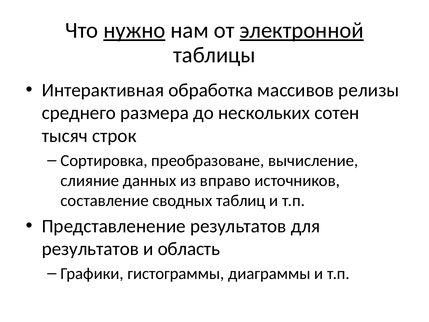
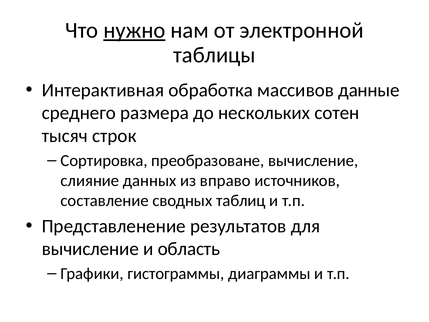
электронной underline: present -> none
релизы: релизы -> данные
результатов at (90, 249): результатов -> вычисление
